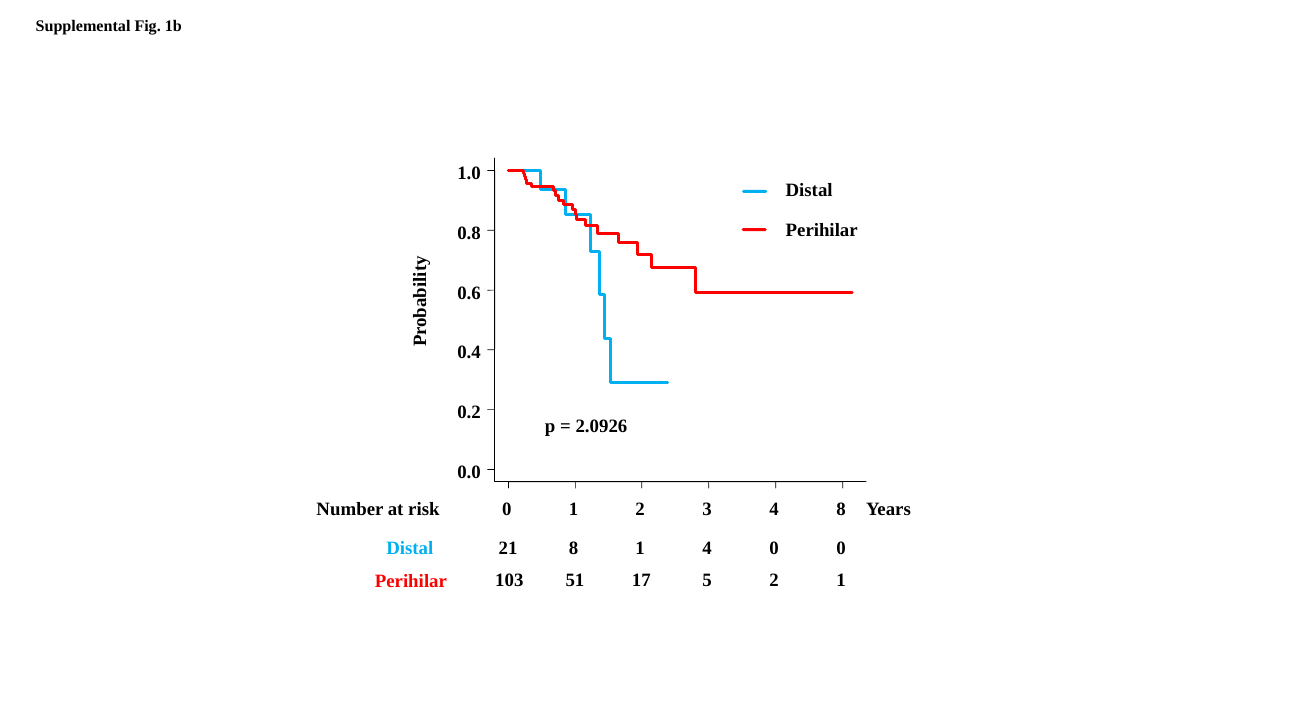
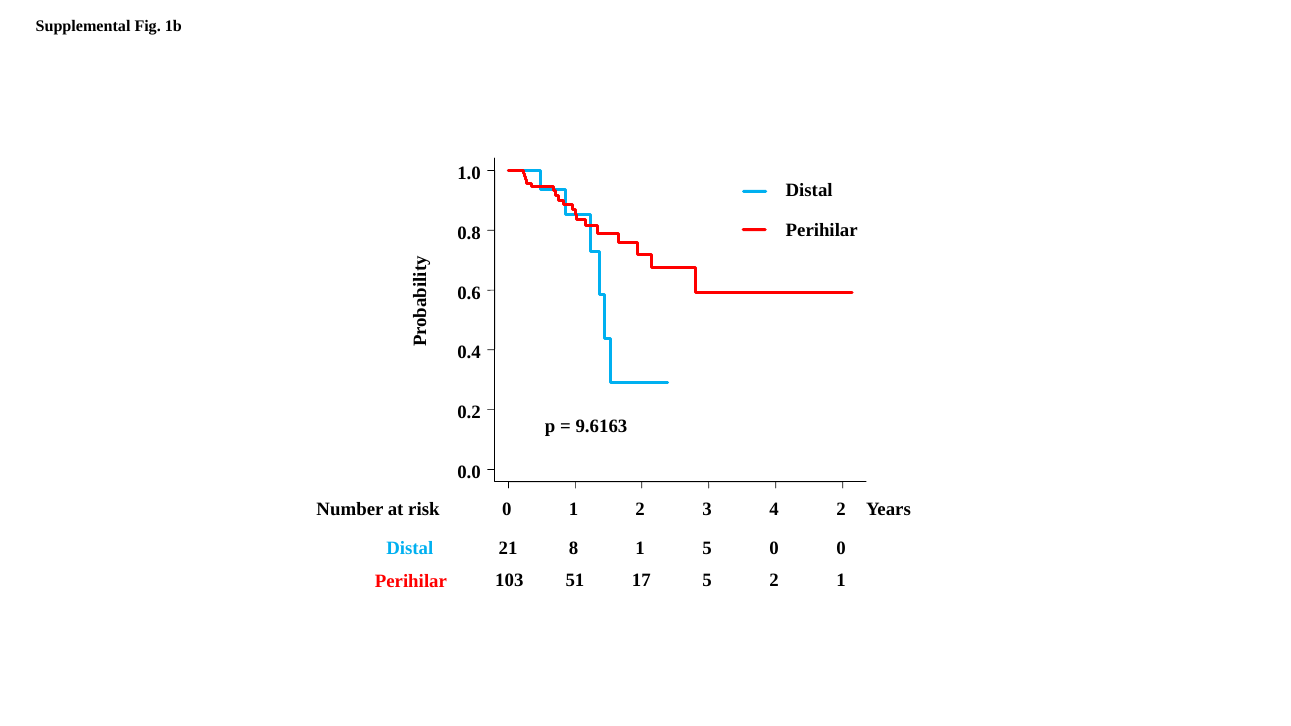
2.0926: 2.0926 -> 9.6163
4 8: 8 -> 2
1 4: 4 -> 5
